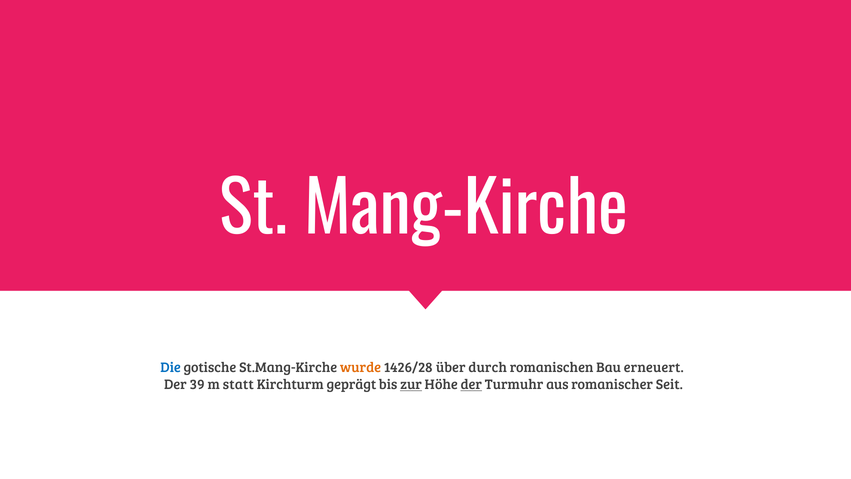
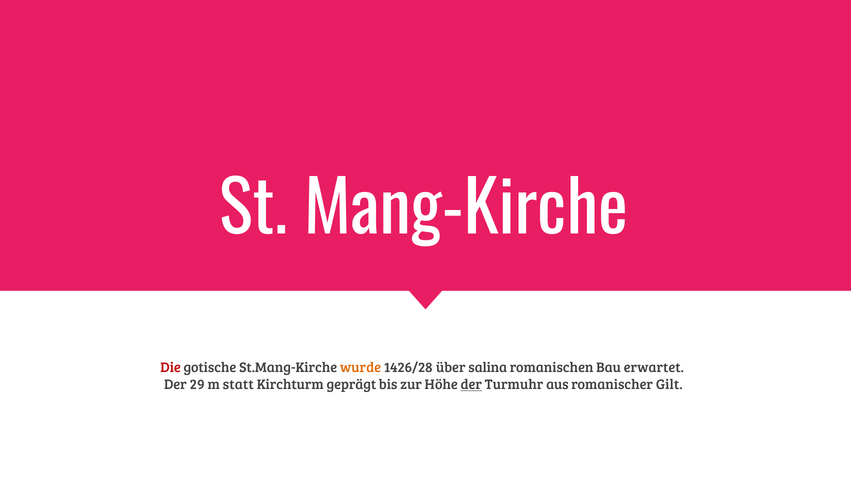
Die colour: blue -> red
durch: durch -> salina
erneuert: erneuert -> erwartet
39: 39 -> 29
zur underline: present -> none
Seit: Seit -> Gilt
